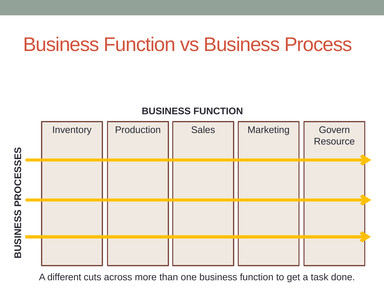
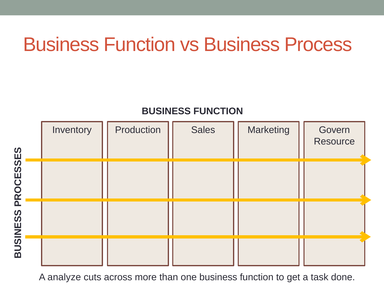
different: different -> analyze
